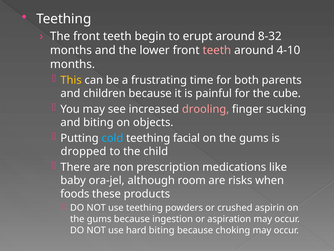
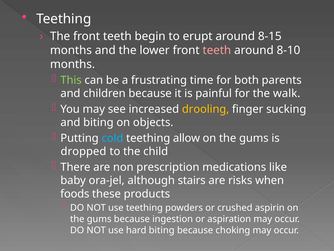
8-32: 8-32 -> 8-15
4-10: 4-10 -> 8-10
This colour: yellow -> light green
cube: cube -> walk
drooling colour: pink -> yellow
facial: facial -> allow
room: room -> stairs
